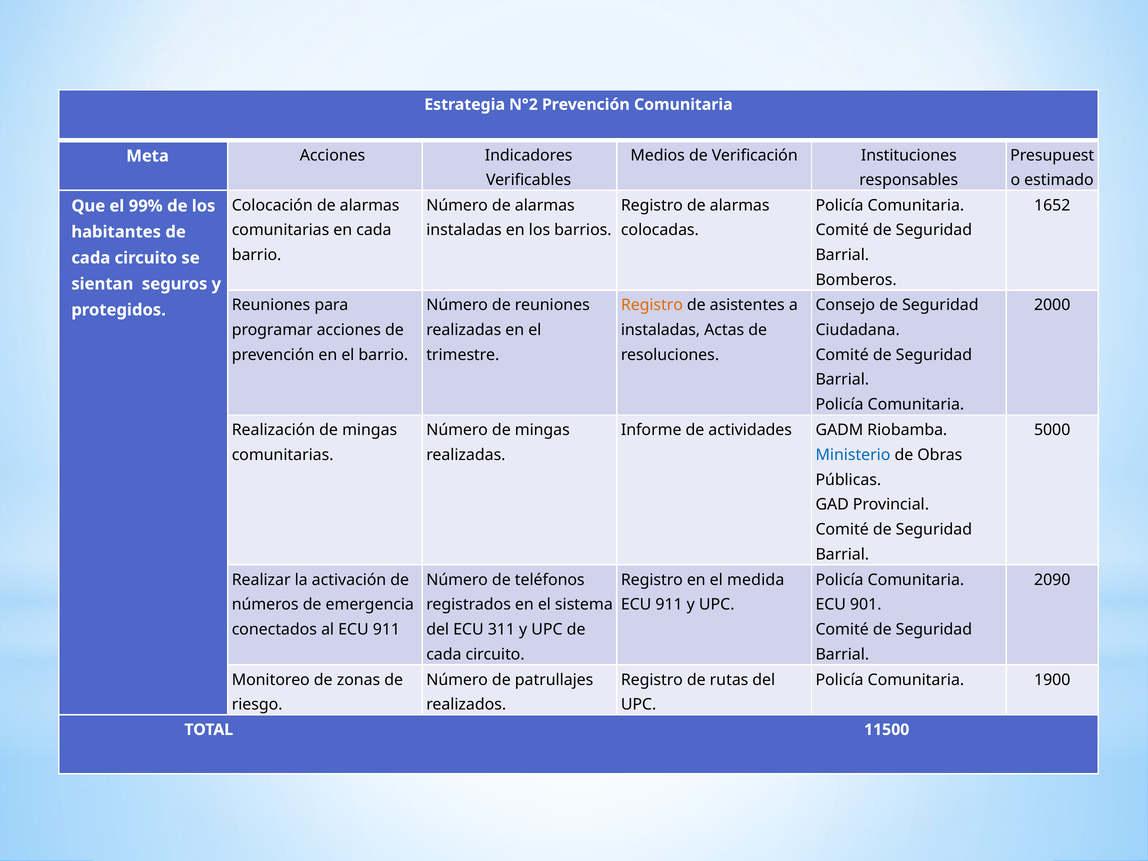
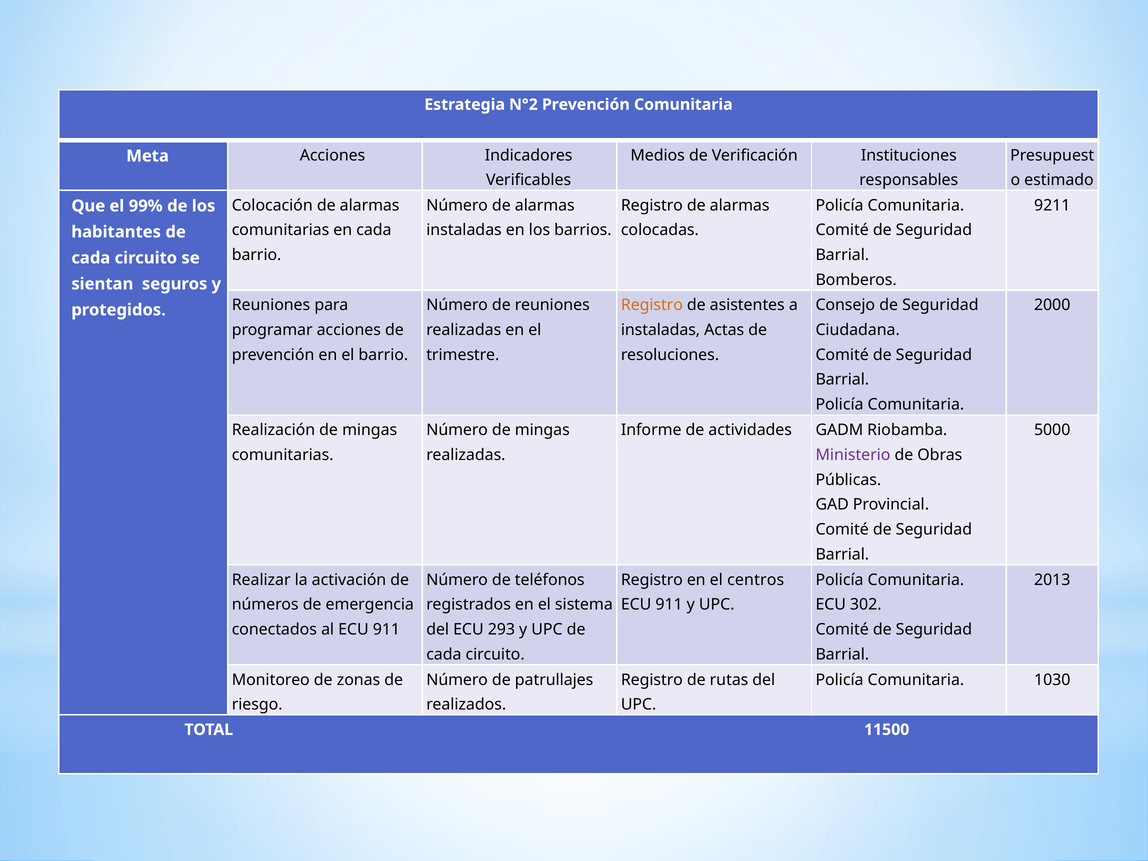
1652: 1652 -> 9211
Ministerio colour: blue -> purple
medida: medida -> centros
2090: 2090 -> 2013
901: 901 -> 302
311: 311 -> 293
1900: 1900 -> 1030
